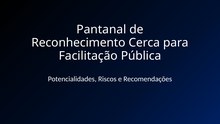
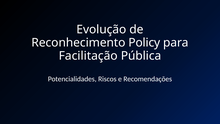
Pantanal: Pantanal -> Evolução
Cerca: Cerca -> Policy
